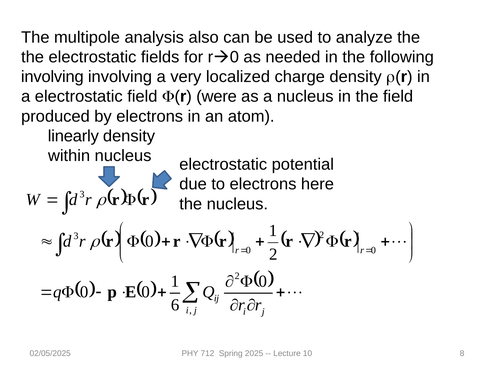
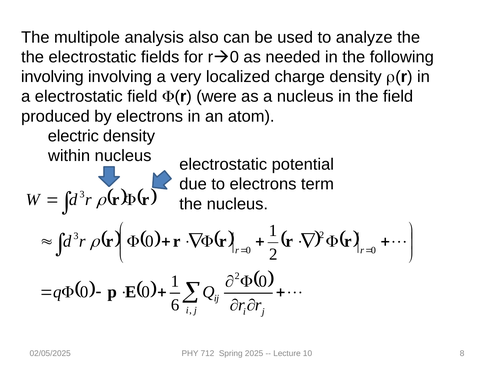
linearly: linearly -> electric
here: here -> term
